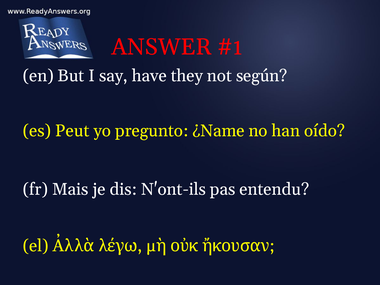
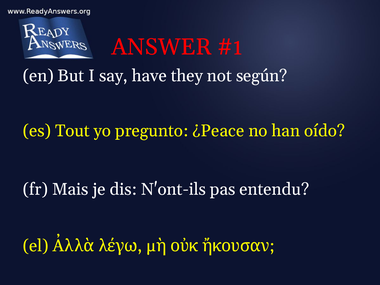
Peut: Peut -> Tout
¿Name: ¿Name -> ¿Peace
